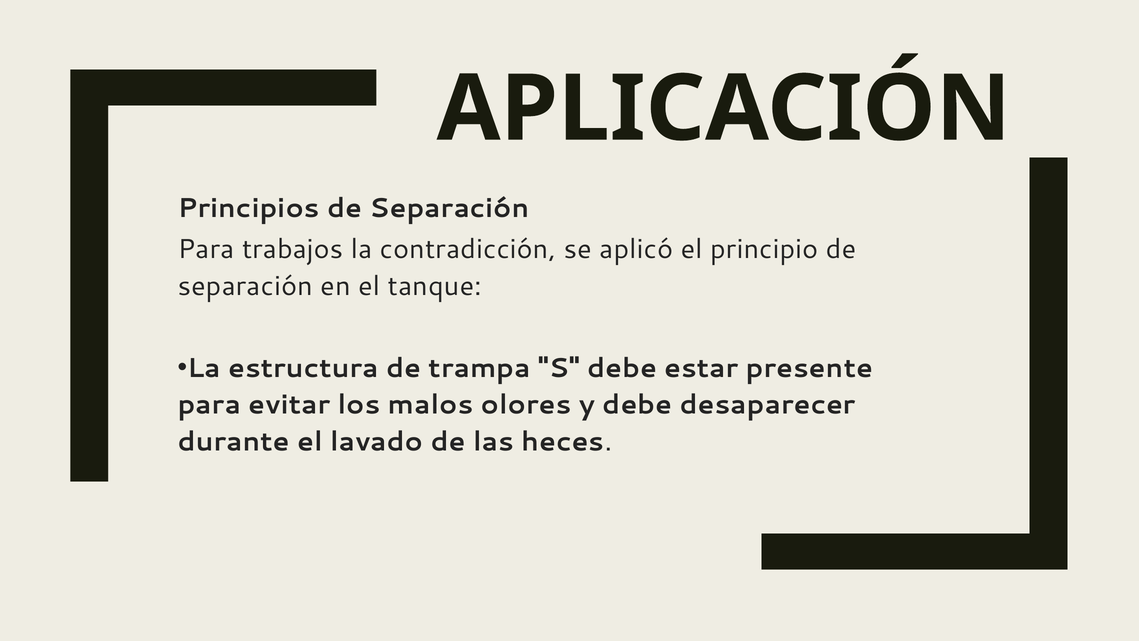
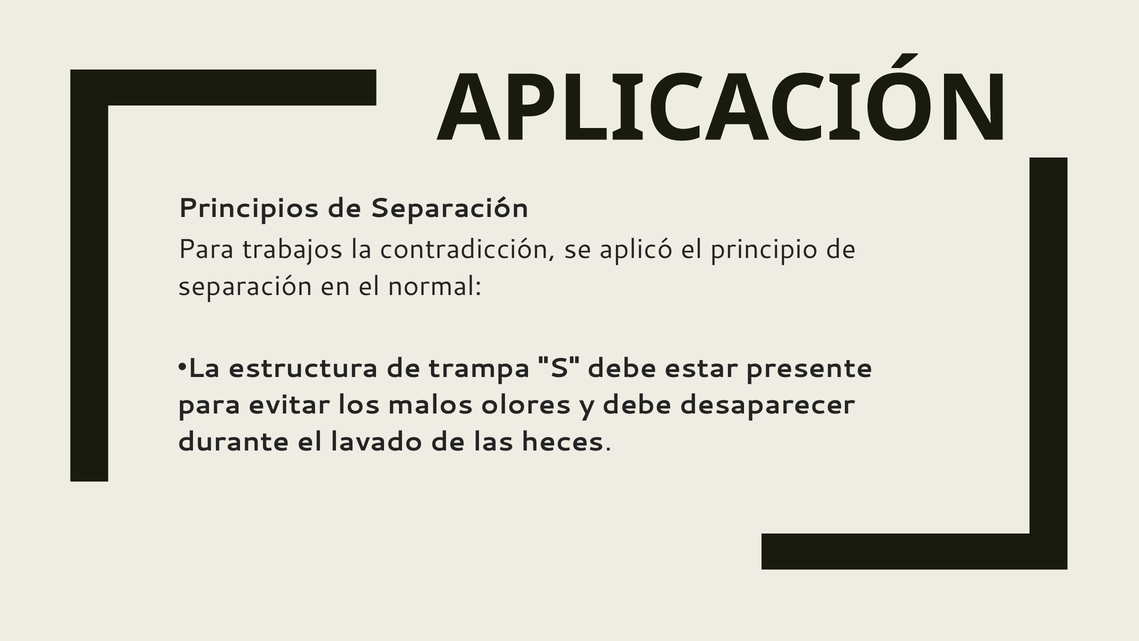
tanque: tanque -> normal
